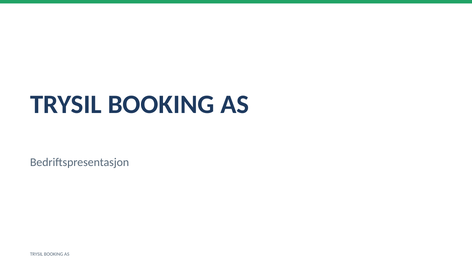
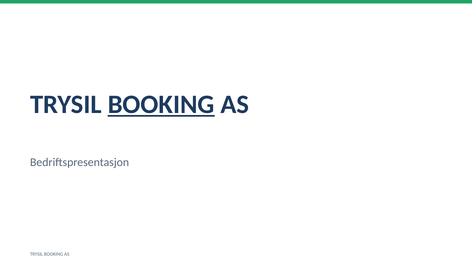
BOOKING at (161, 105) underline: none -> present
